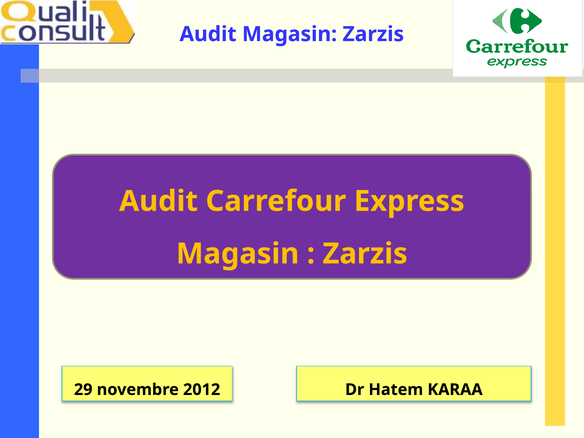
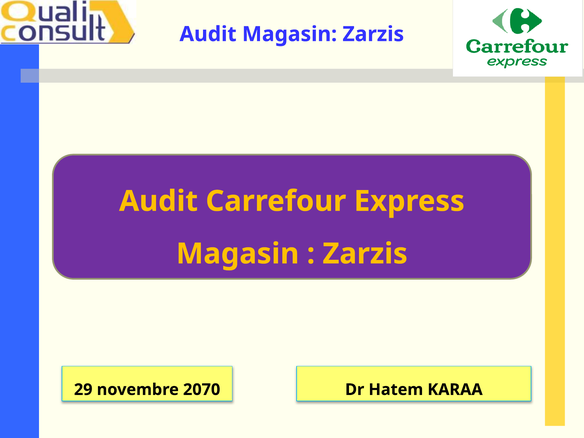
2012: 2012 -> 2070
